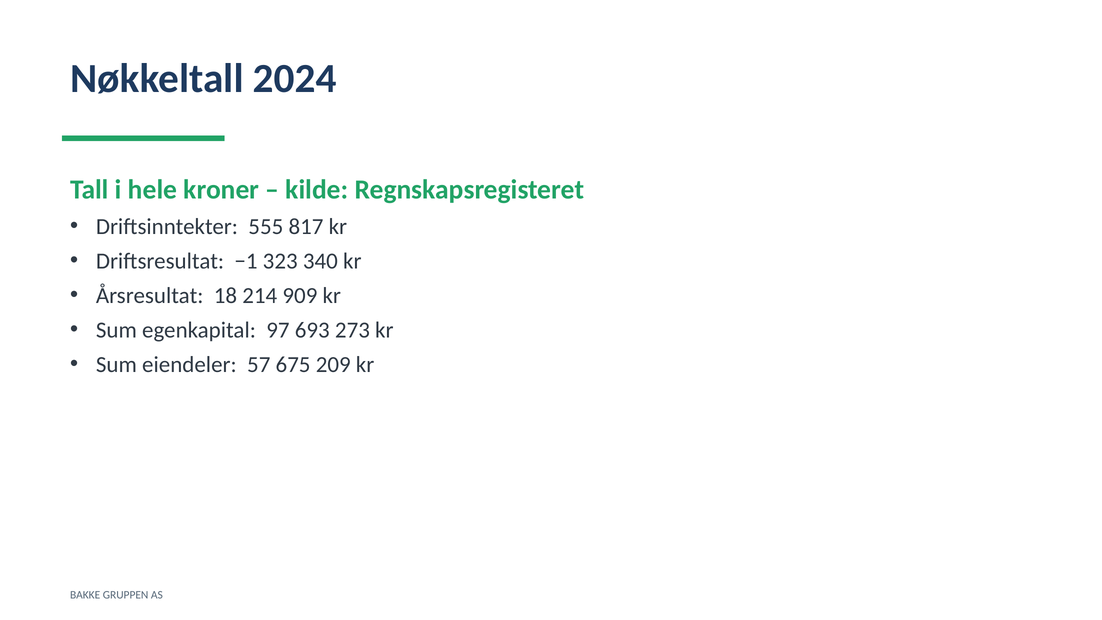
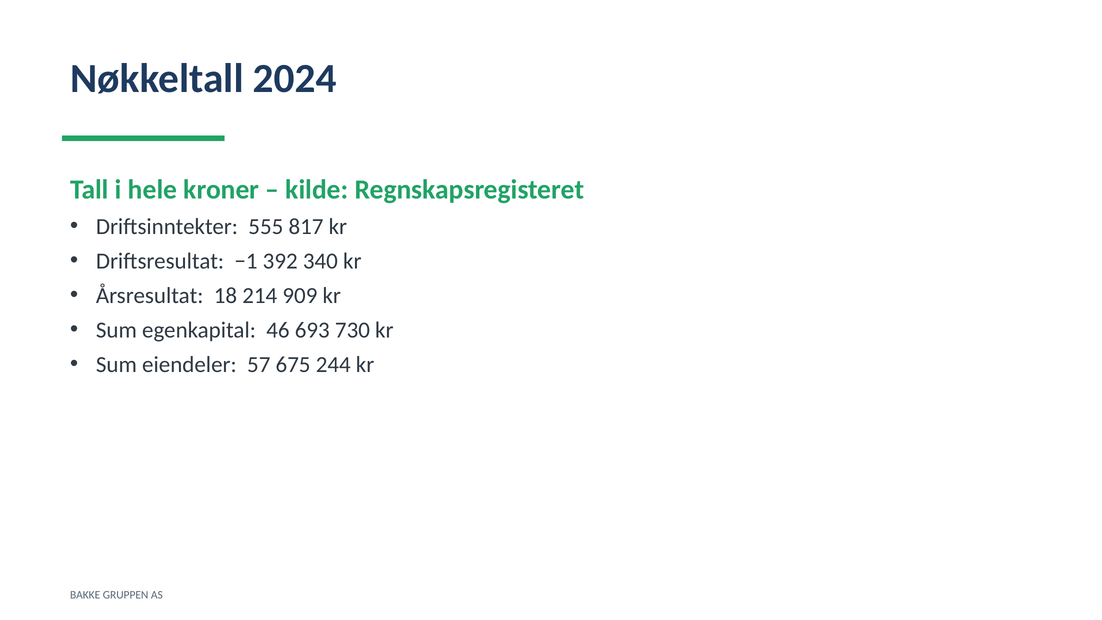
323: 323 -> 392
97: 97 -> 46
273: 273 -> 730
209: 209 -> 244
